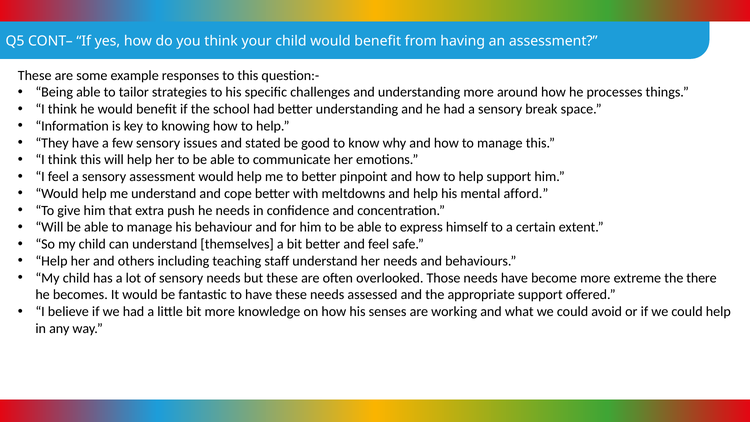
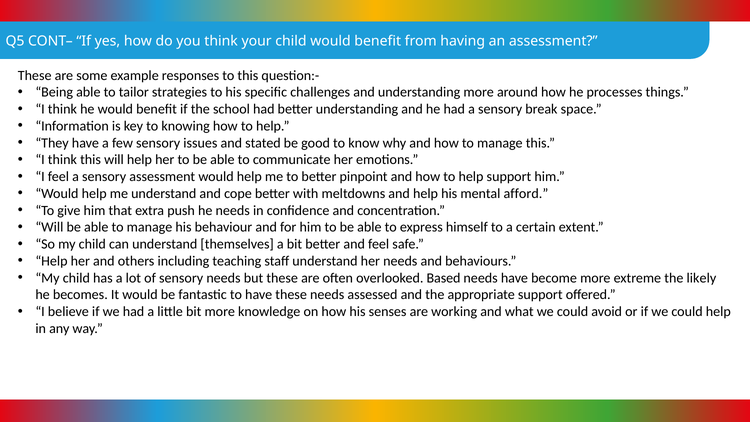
Those: Those -> Based
there: there -> likely
